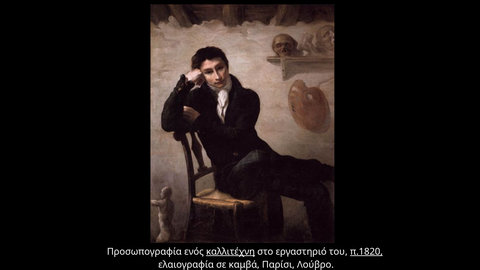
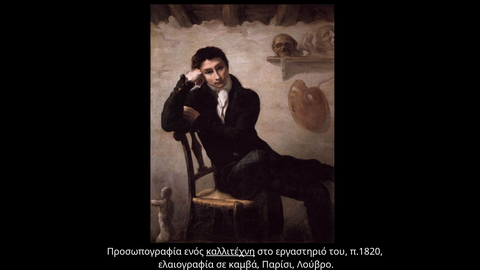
π.1820 underline: present -> none
